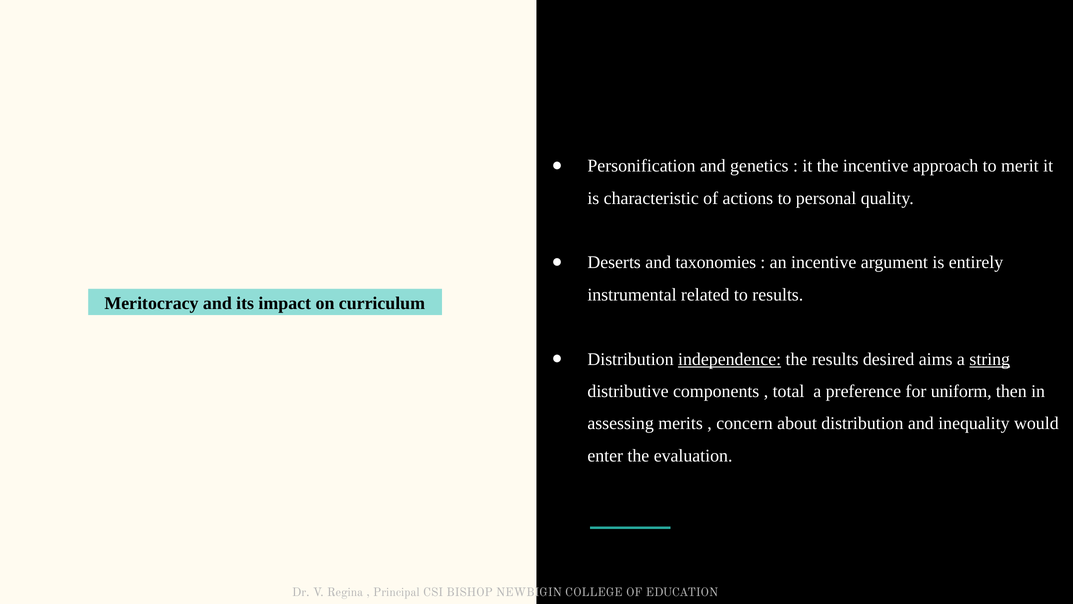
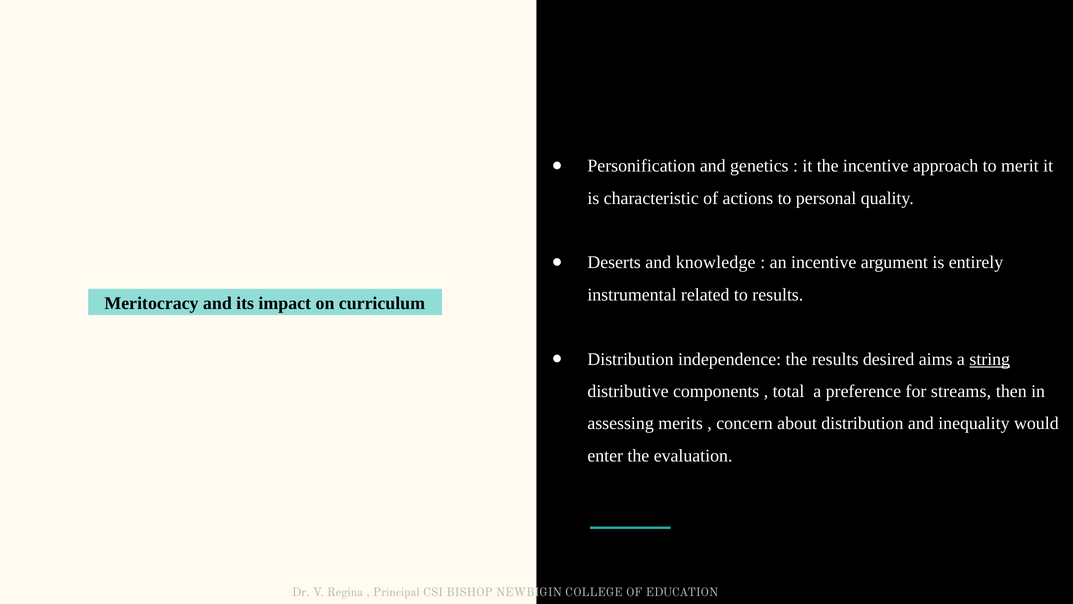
taxonomies: taxonomies -> knowledge
independence underline: present -> none
uniform: uniform -> streams
